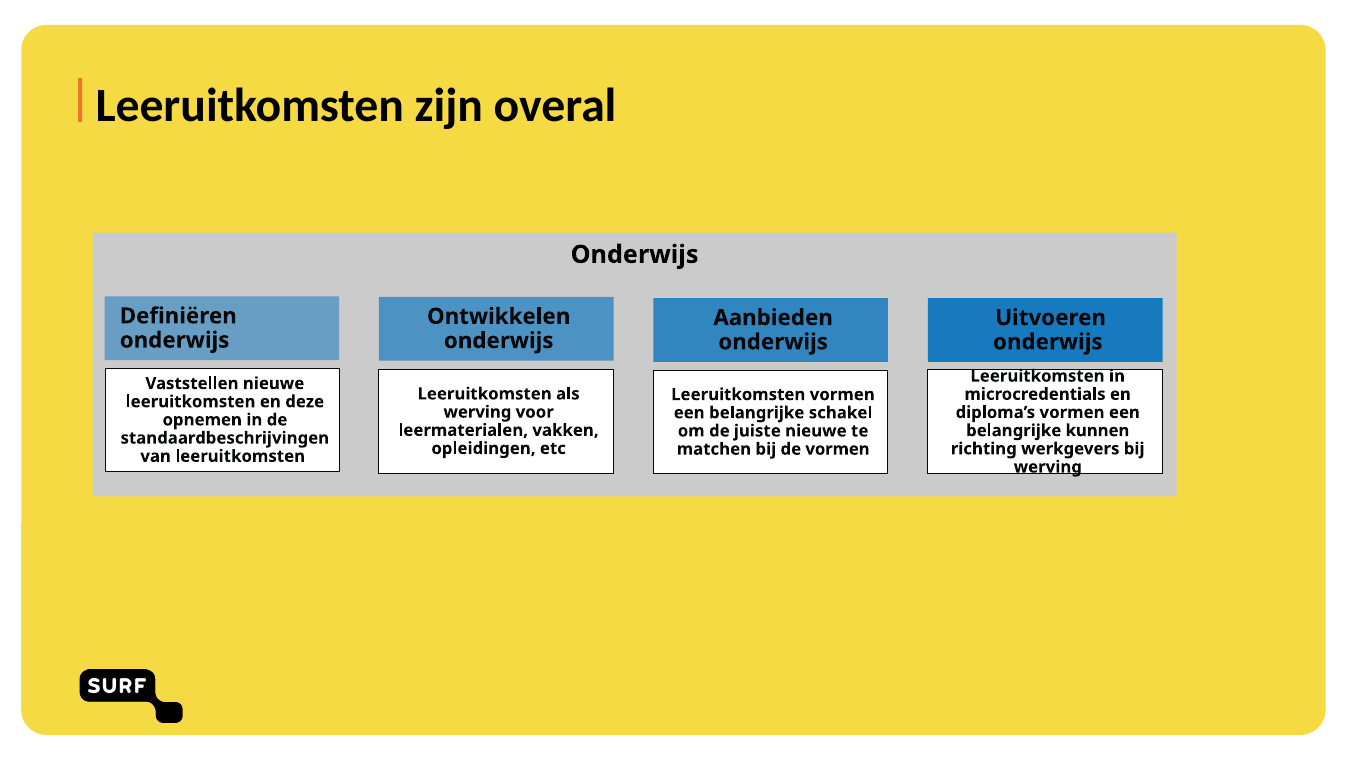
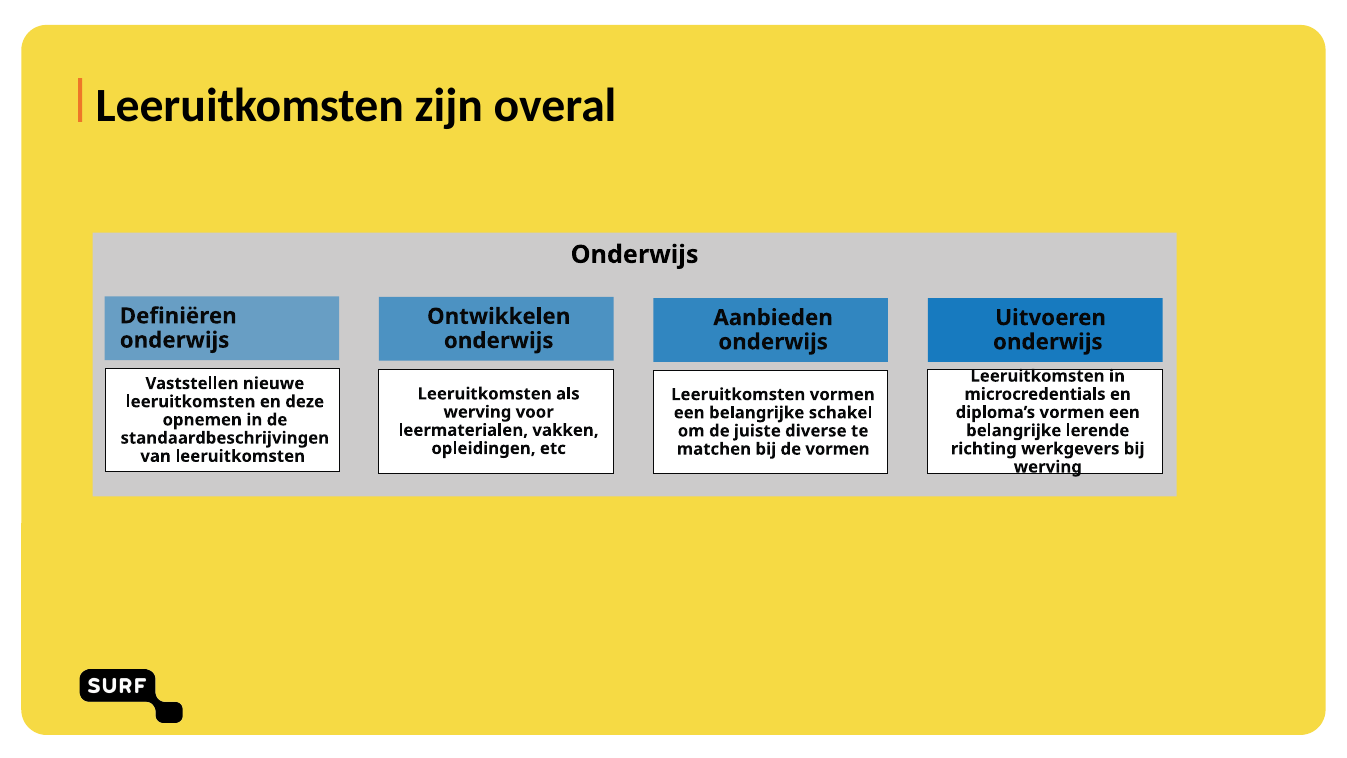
kunnen: kunnen -> lerende
juiste nieuwe: nieuwe -> diverse
